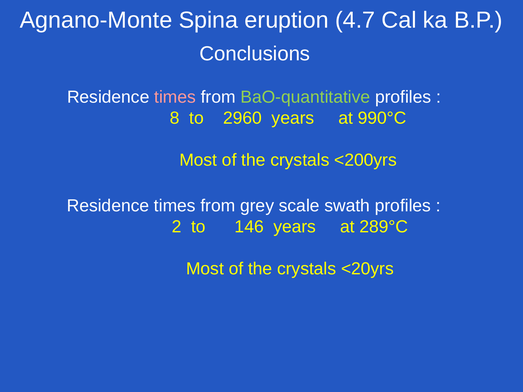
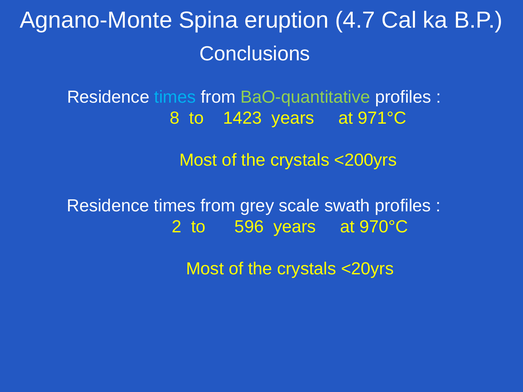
times at (175, 97) colour: pink -> light blue
2960: 2960 -> 1423
990°C: 990°C -> 971°C
146: 146 -> 596
289°C: 289°C -> 970°C
